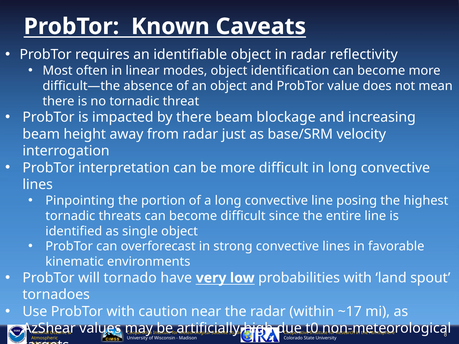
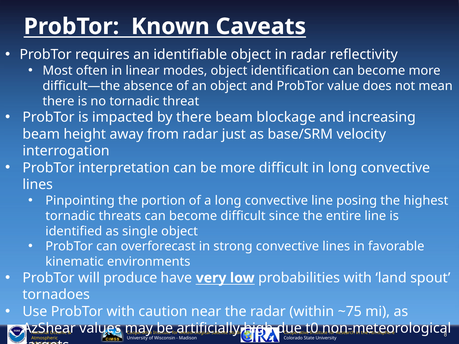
tornado: tornado -> produce
~17: ~17 -> ~75
